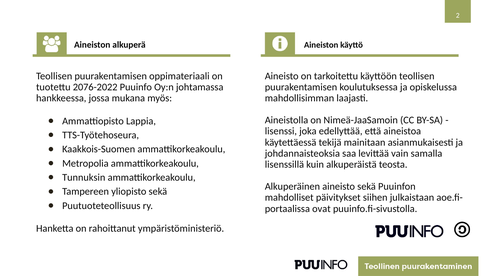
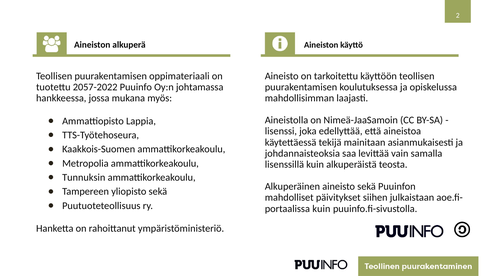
2076-2022: 2076-2022 -> 2057-2022
ovat at (321, 209): ovat -> kuin
